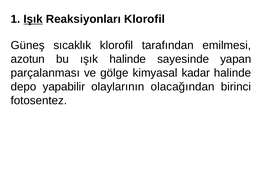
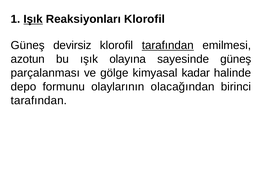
sıcaklık: sıcaklık -> devirsiz
tarafından at (168, 45) underline: none -> present
ışık halinde: halinde -> olayına
sayesinde yapan: yapan -> güneş
yapabilir: yapabilir -> formunu
fotosentez at (39, 101): fotosentez -> tarafından
